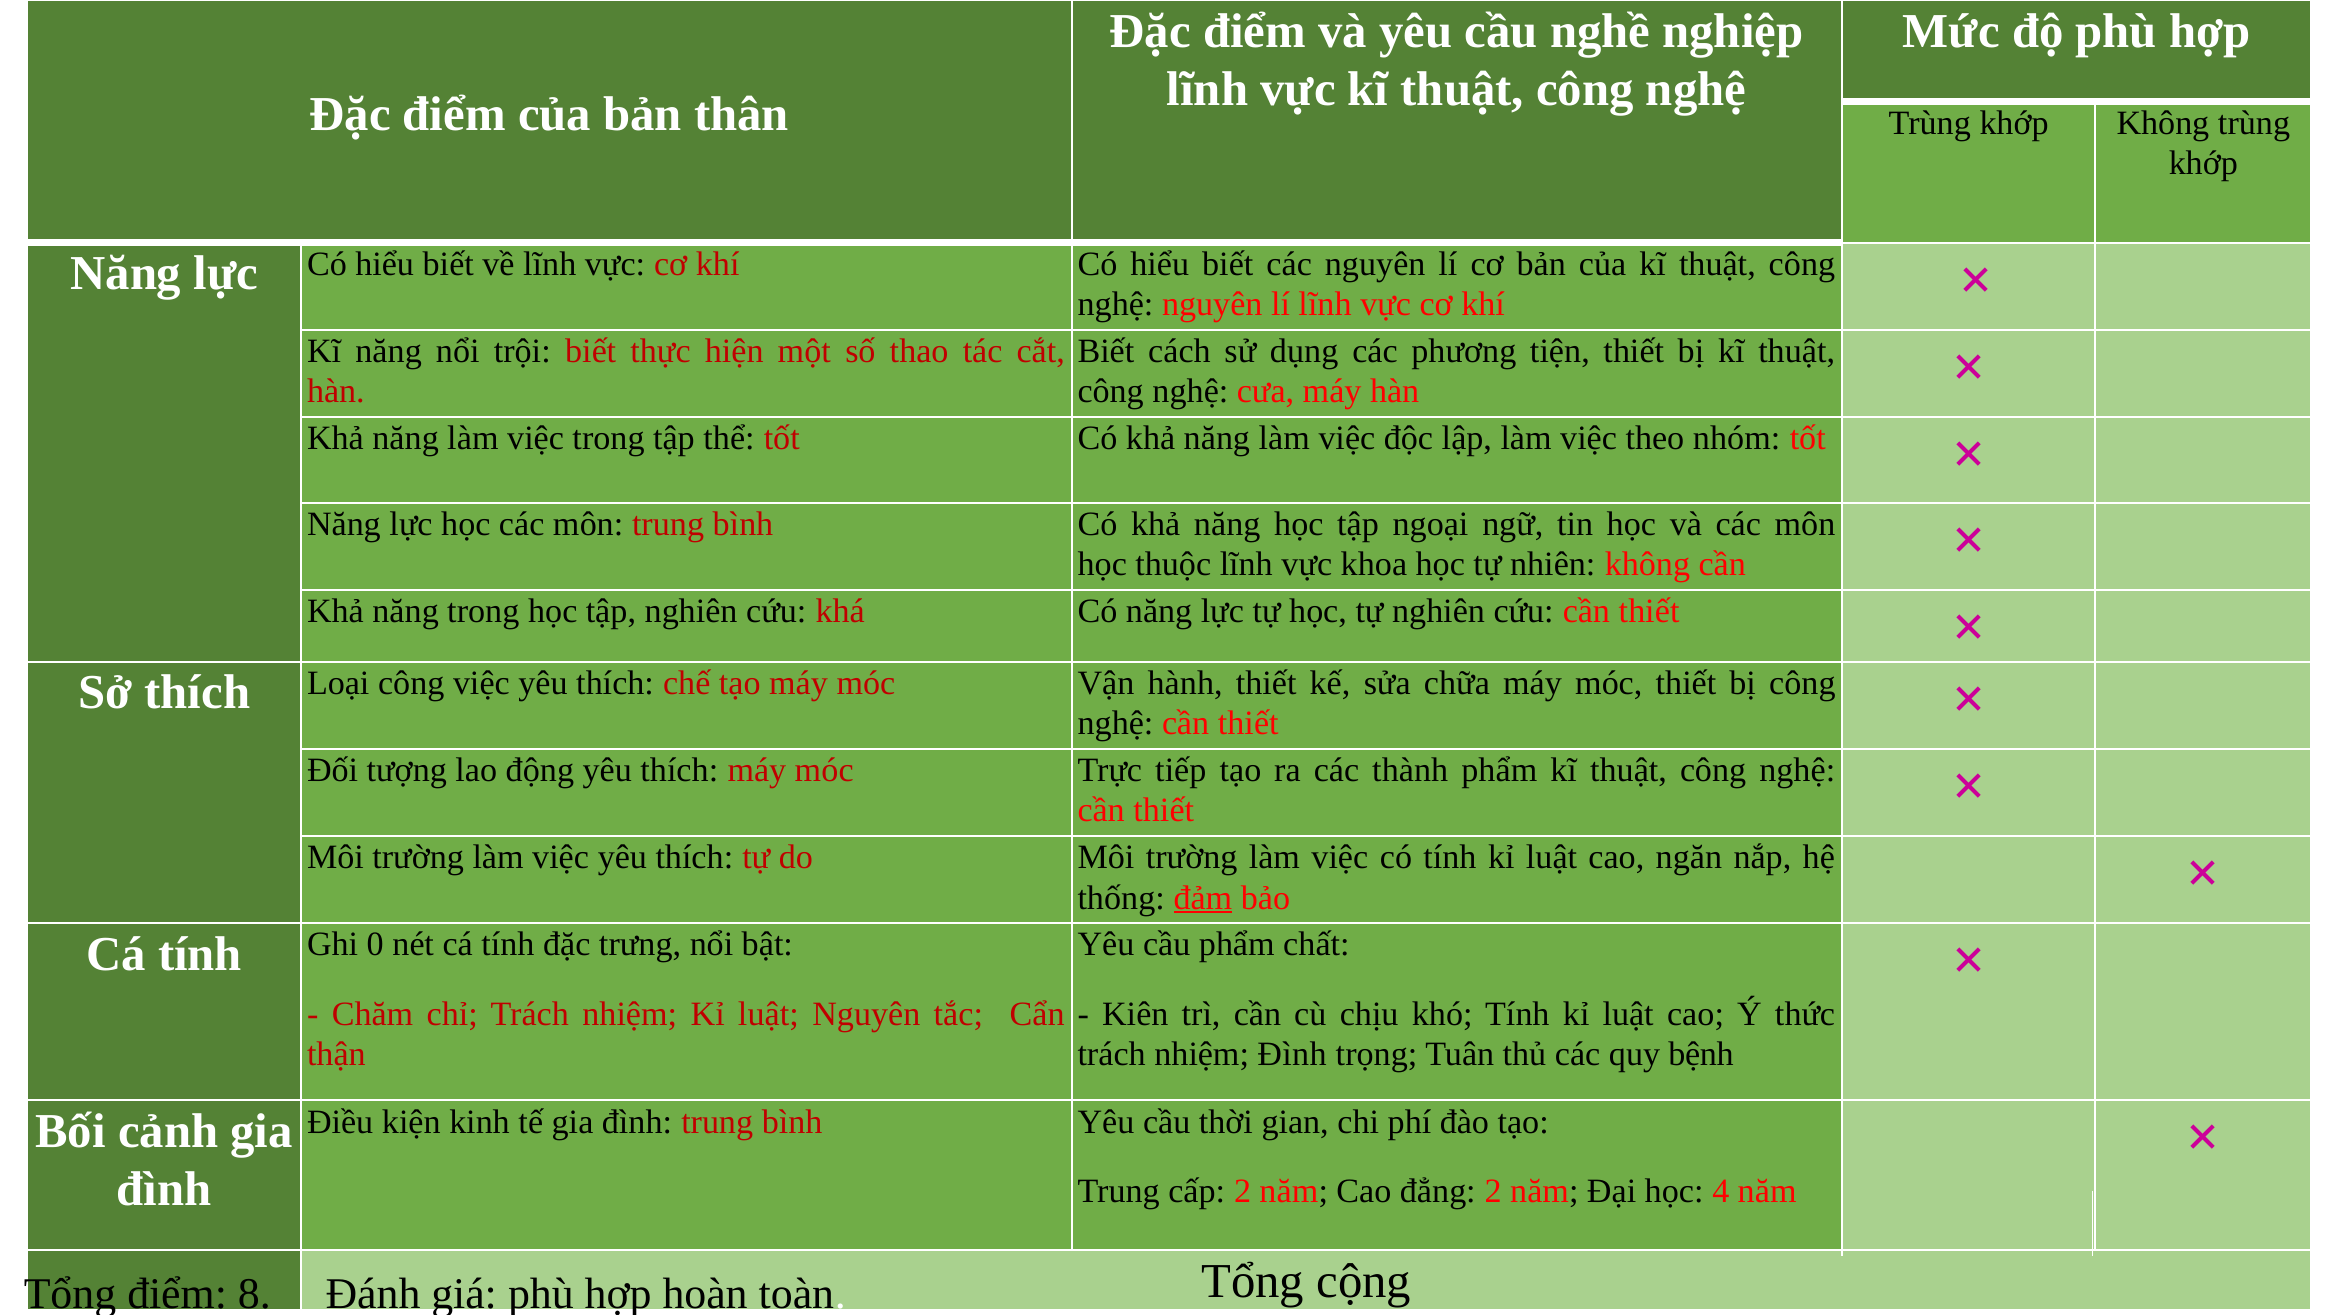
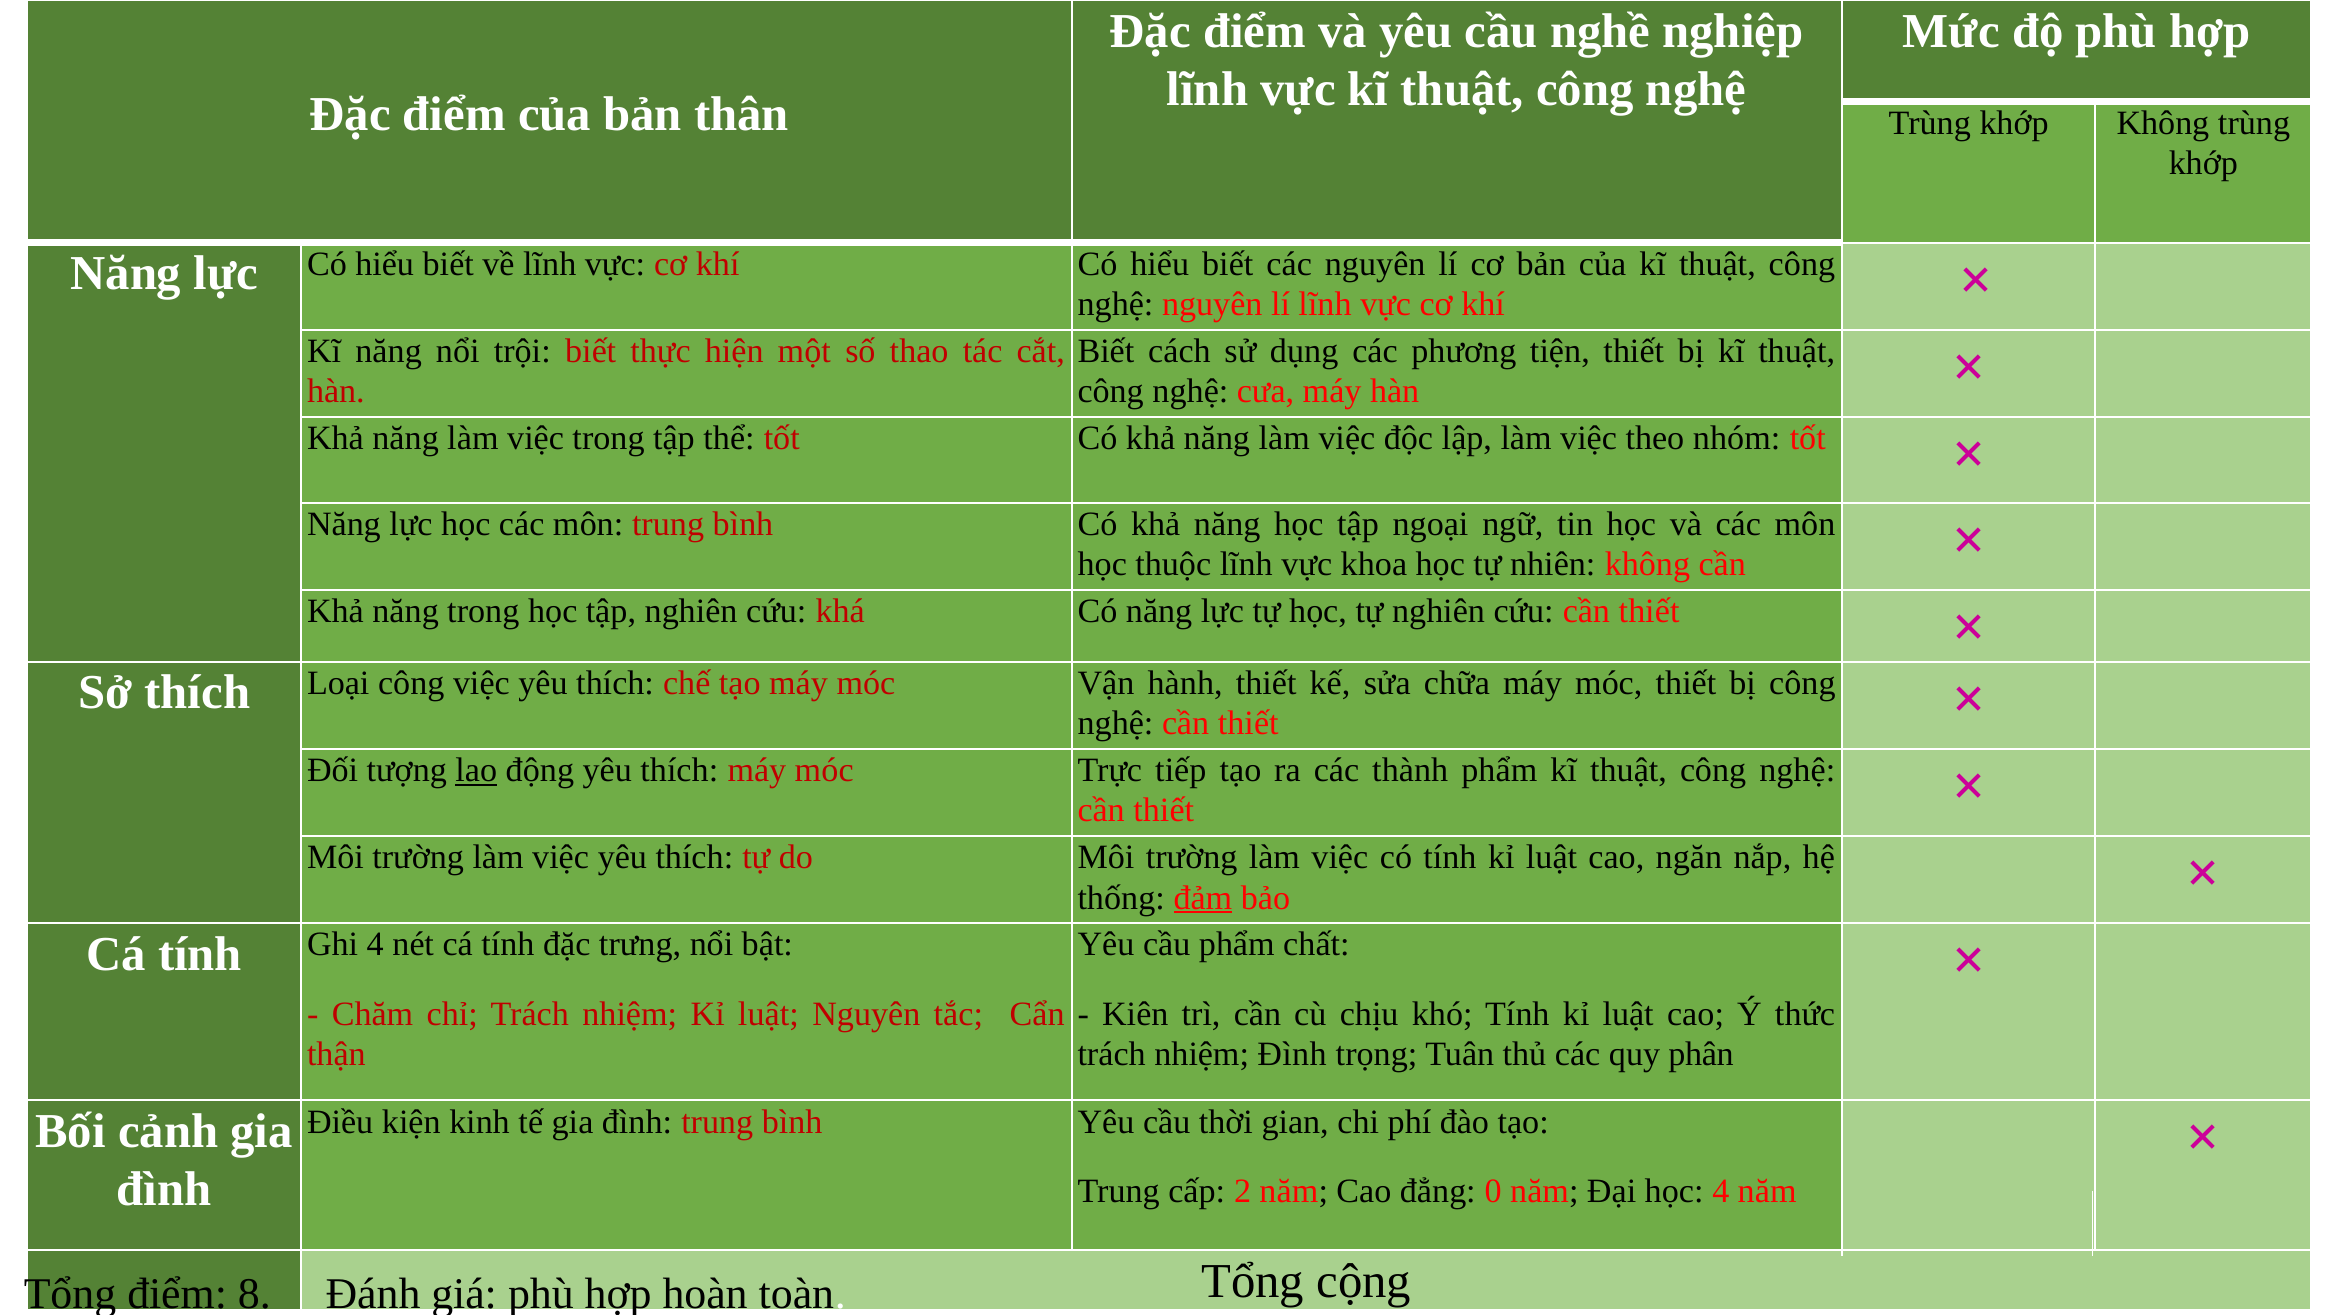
lao underline: none -> present
Ghi 0: 0 -> 4
bệnh: bệnh -> phân
đẳng 2: 2 -> 0
